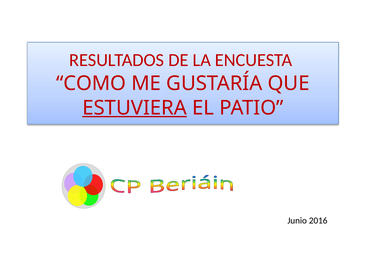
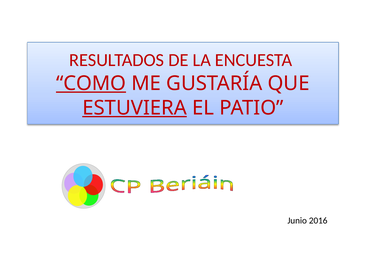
COMO underline: none -> present
